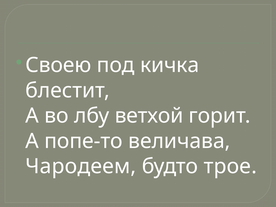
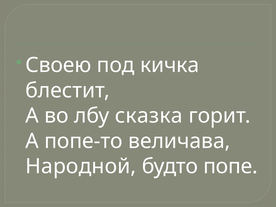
ветхой: ветхой -> сказка
Чародеем: Чародеем -> Народной
трое: трое -> попе
